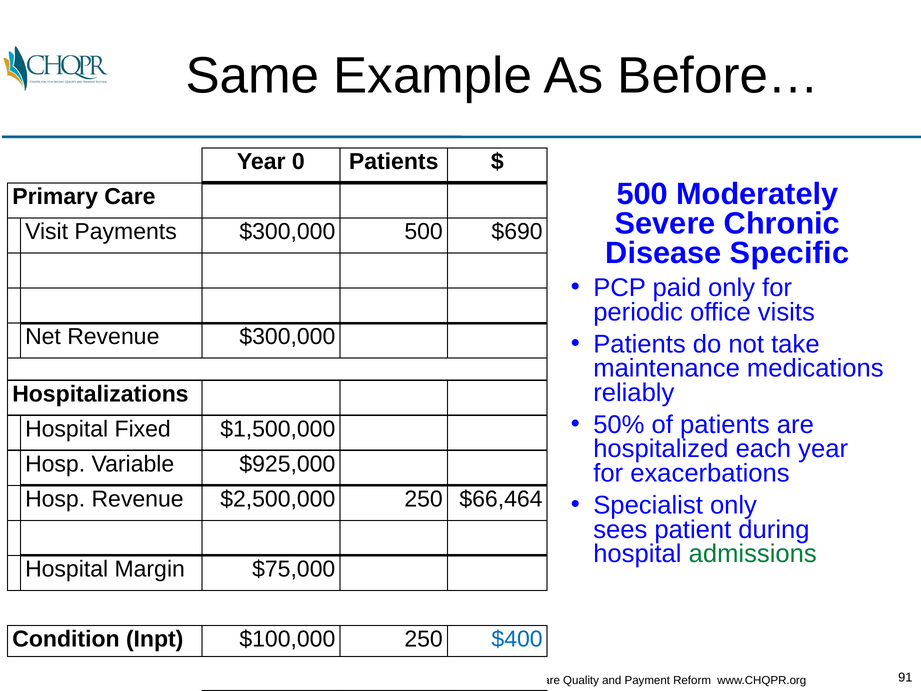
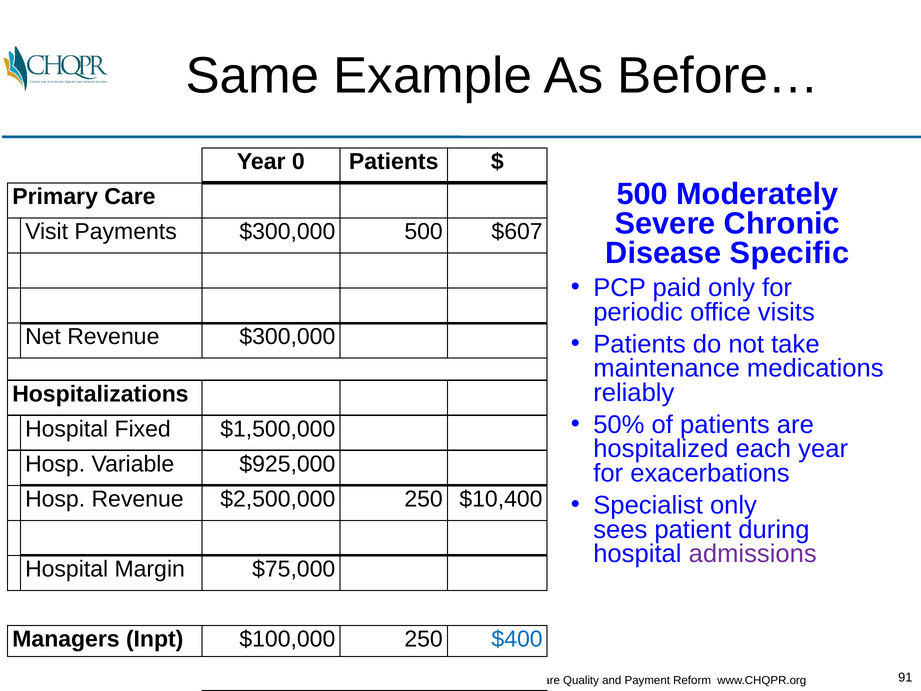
$690: $690 -> $607
$66,464: $66,464 -> $10,400
admissions colour: green -> purple
Condition: Condition -> Managers
